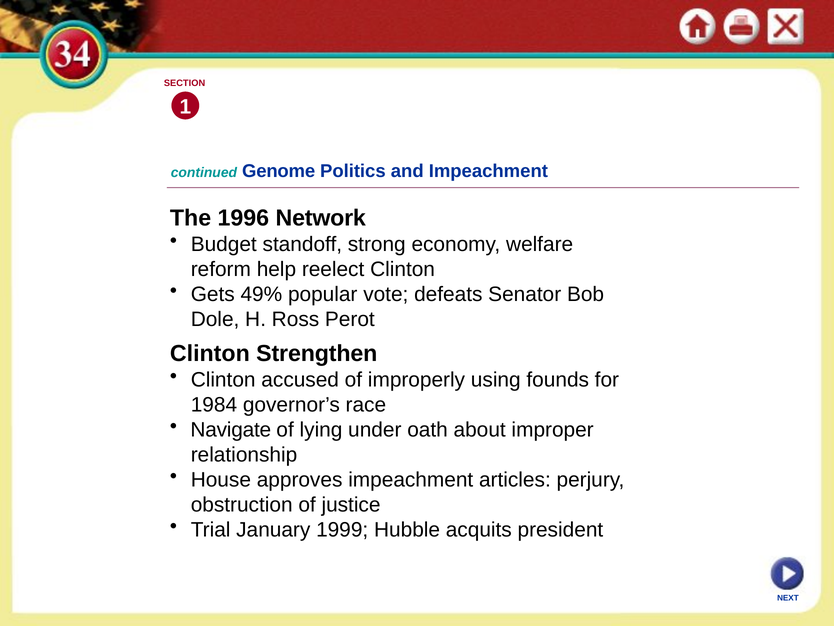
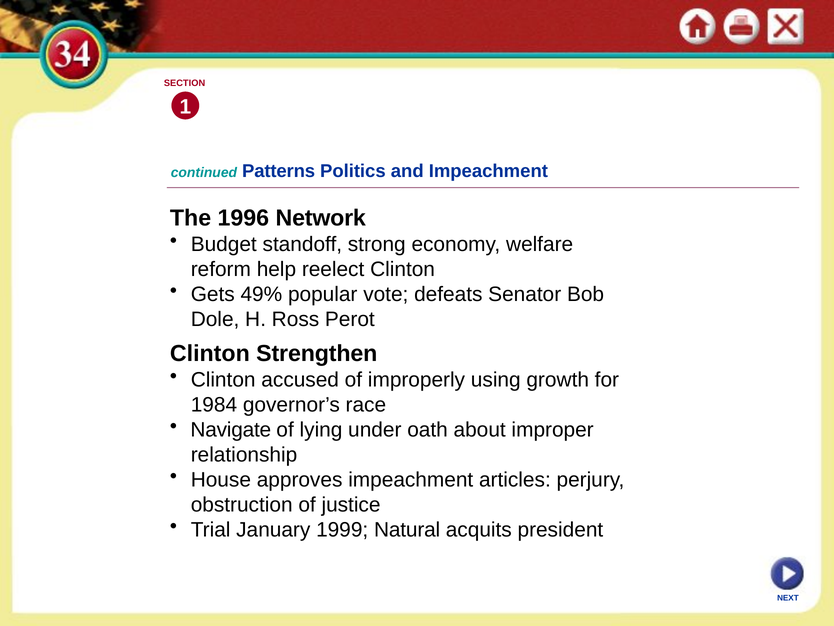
Genome: Genome -> Patterns
founds: founds -> growth
Hubble: Hubble -> Natural
